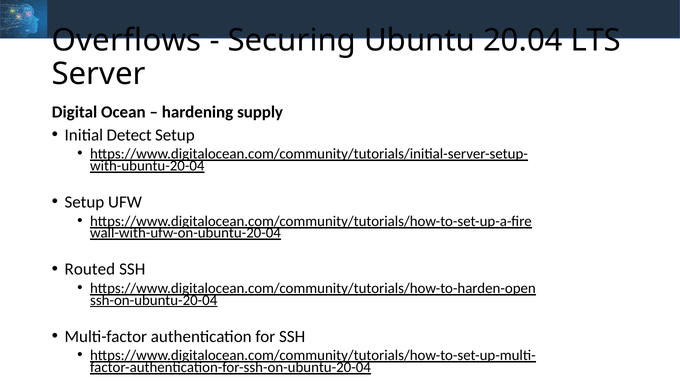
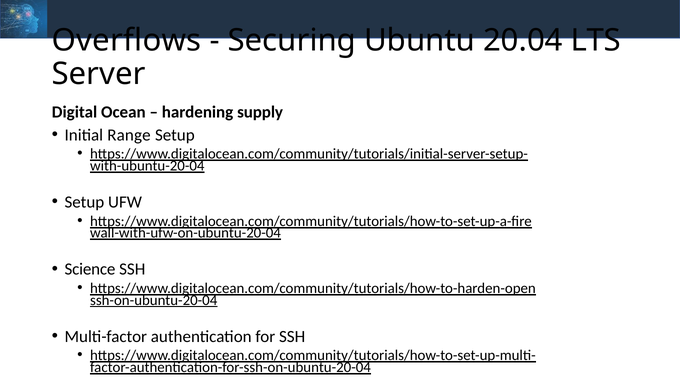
Detect: Detect -> Range
Routed: Routed -> Science
